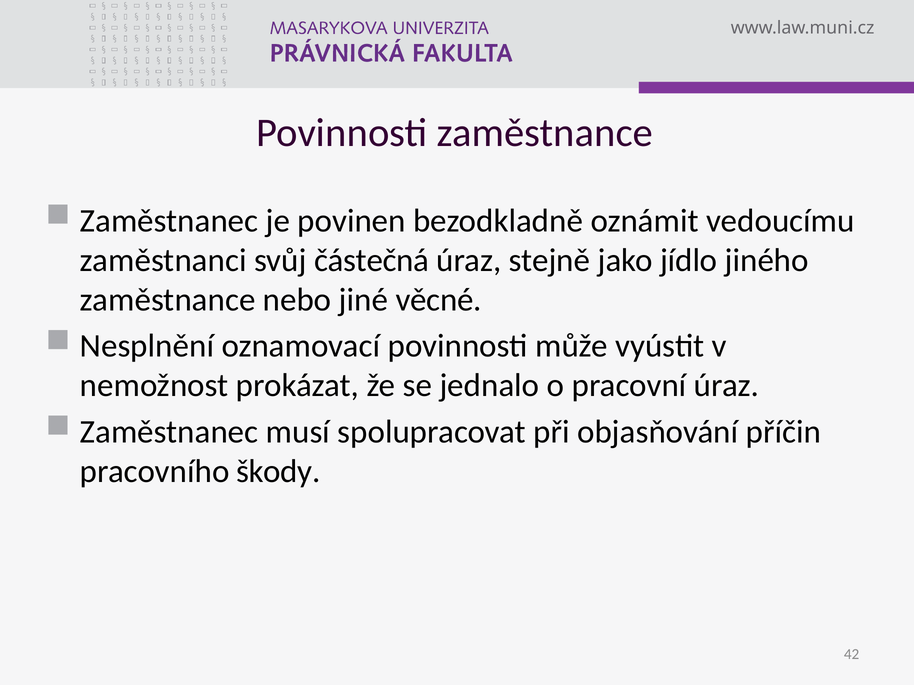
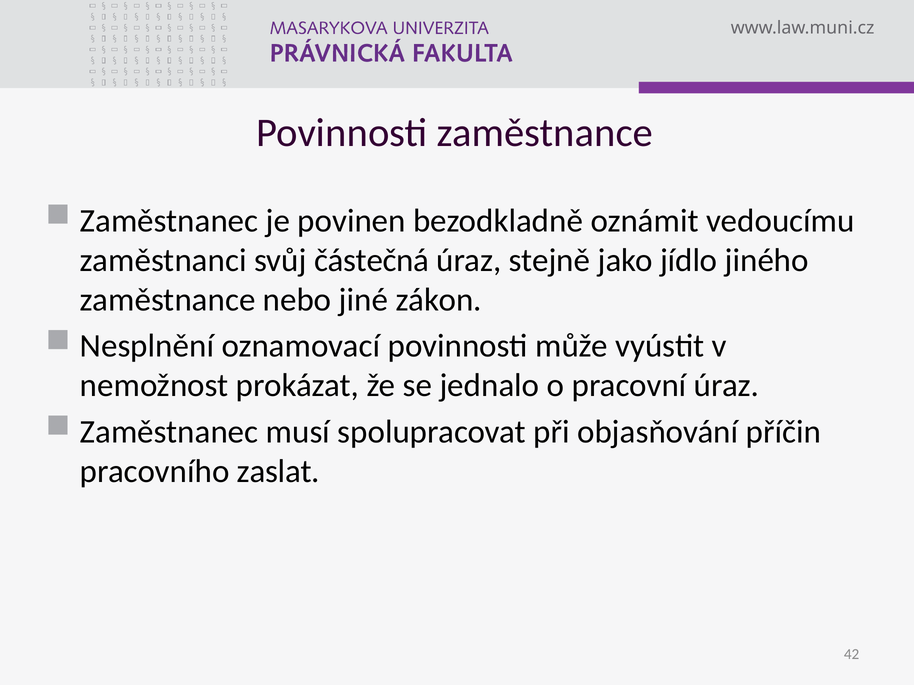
věcné: věcné -> zákon
škody: škody -> zaslat
